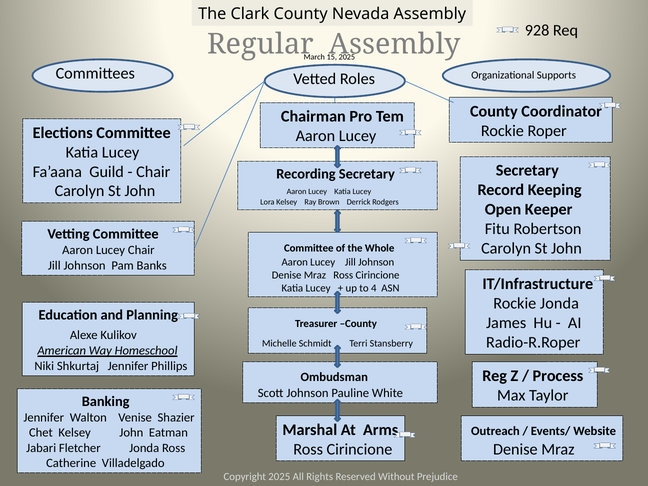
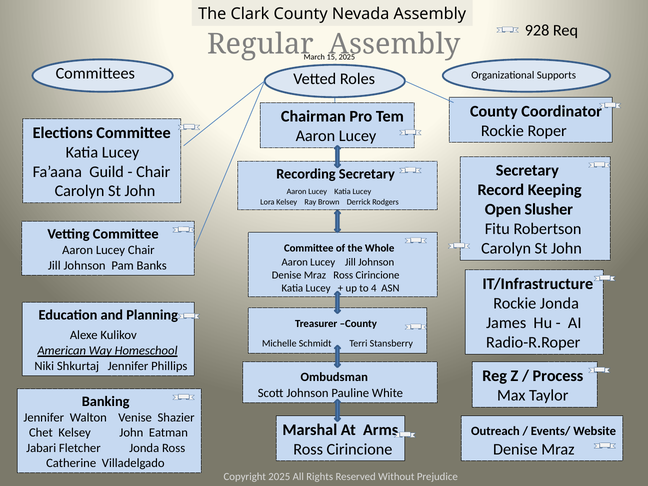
Keeper: Keeper -> Slusher
